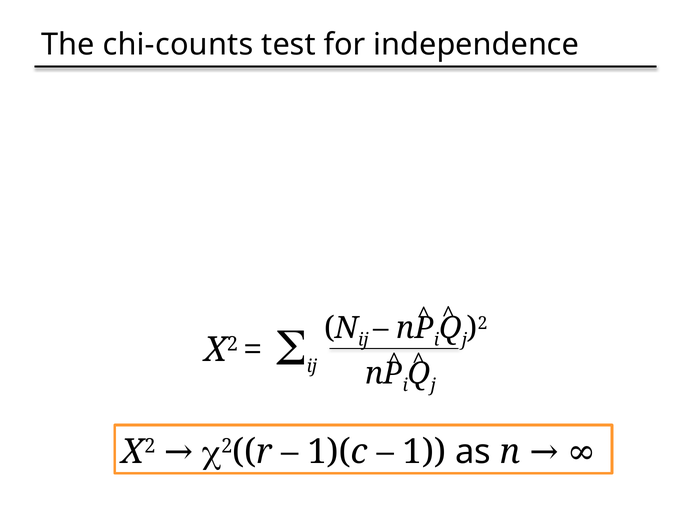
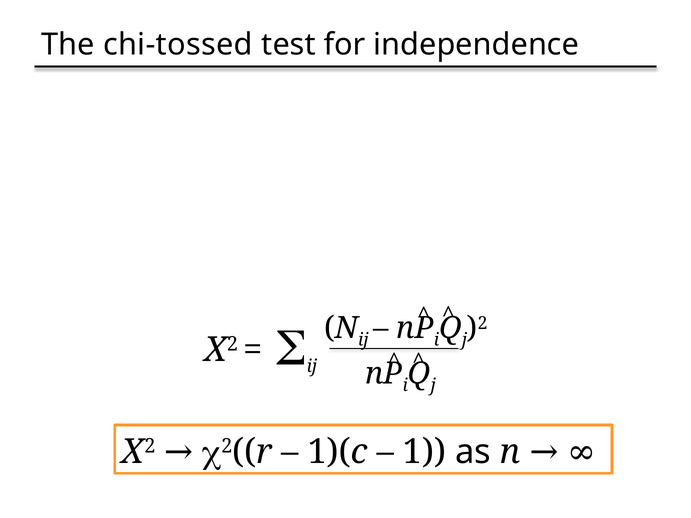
chi-counts: chi-counts -> chi-tossed
